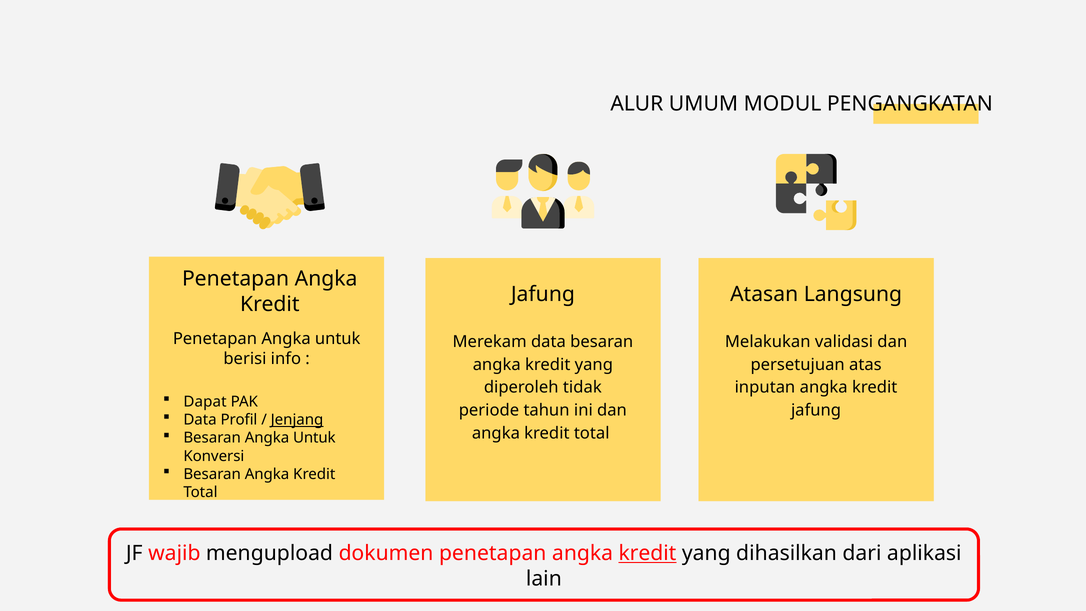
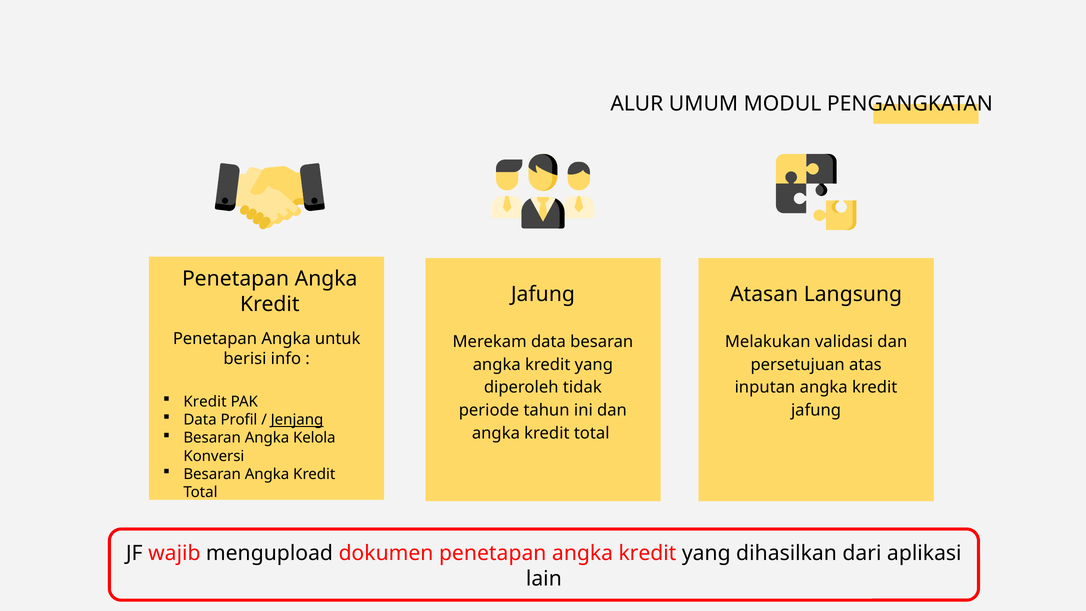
Dapat at (205, 402): Dapat -> Kredit
Besaran Angka Untuk: Untuk -> Kelola
kredit at (647, 553) underline: present -> none
